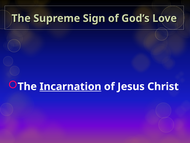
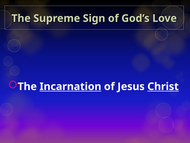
Christ underline: none -> present
